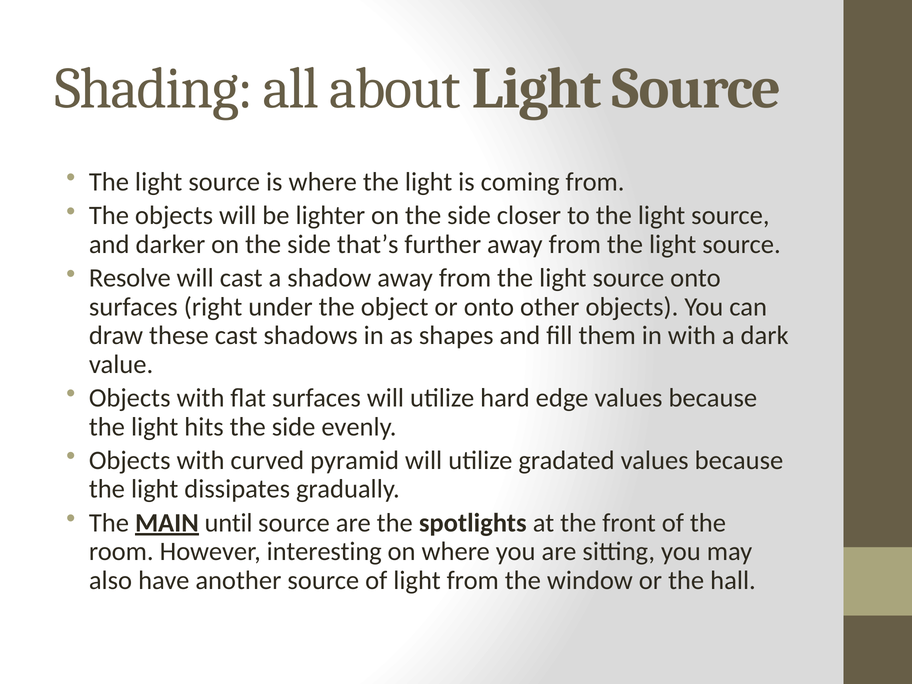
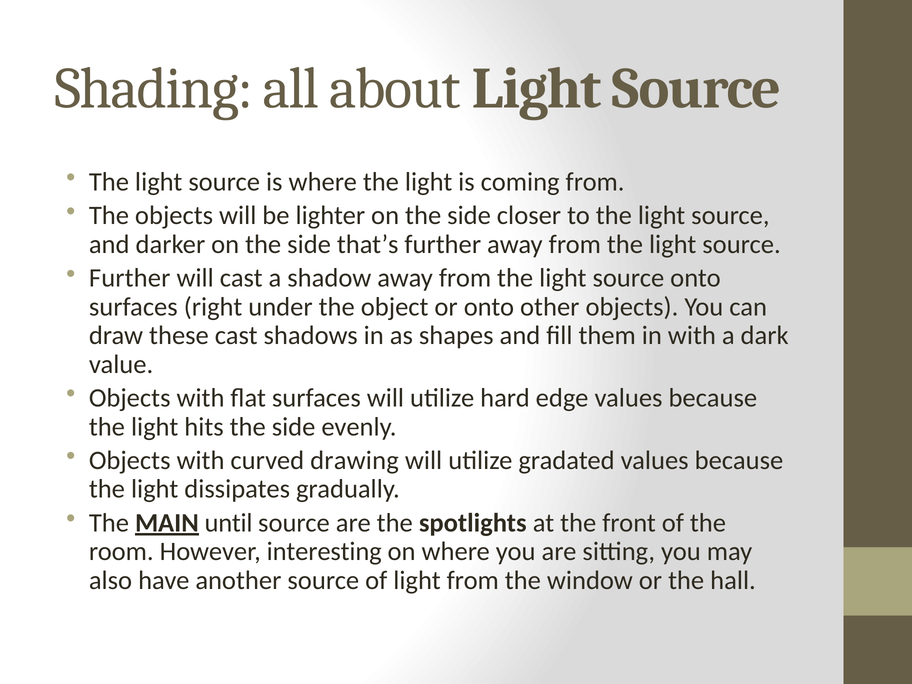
Resolve at (130, 278): Resolve -> Further
pyramid: pyramid -> drawing
